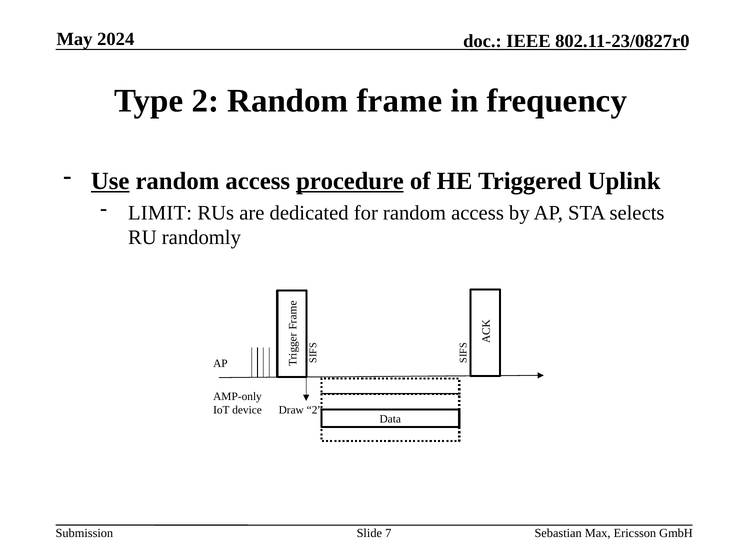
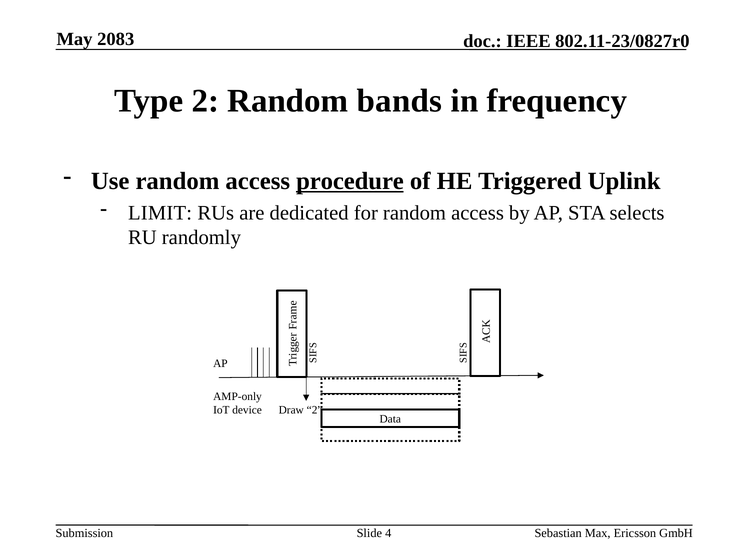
2024: 2024 -> 2083
frame: frame -> bands
Use underline: present -> none
7: 7 -> 4
